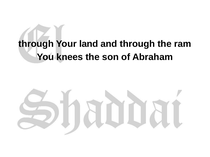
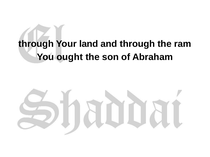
knees: knees -> ought
